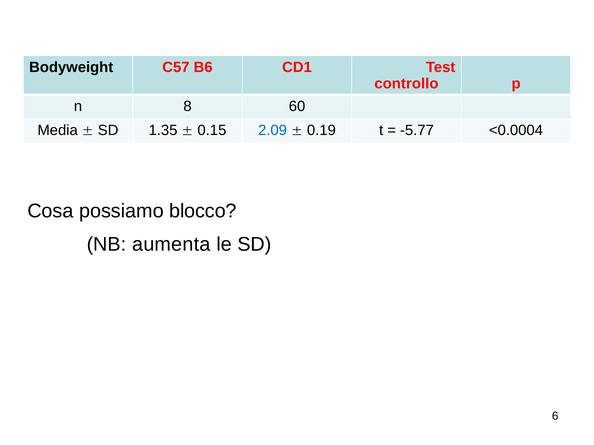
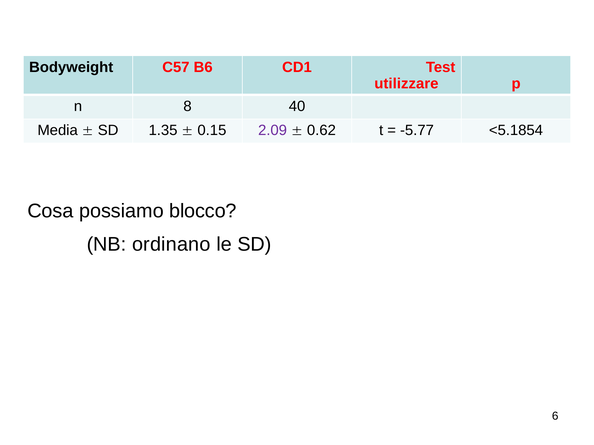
controllo: controllo -> utilizzare
60: 60 -> 40
2.09 colour: blue -> purple
0.19: 0.19 -> 0.62
<0.0004: <0.0004 -> <5.1854
aumenta: aumenta -> ordinano
